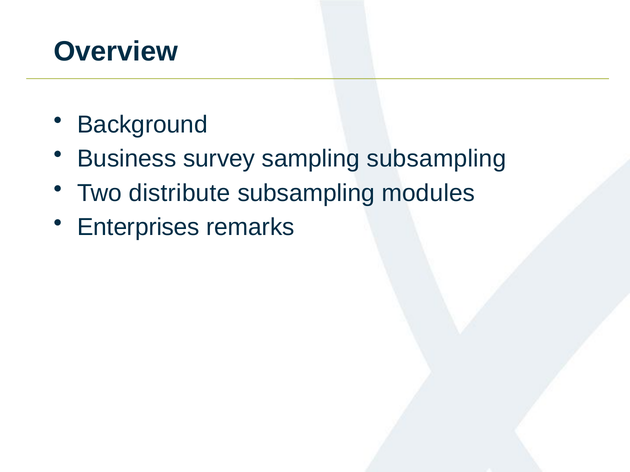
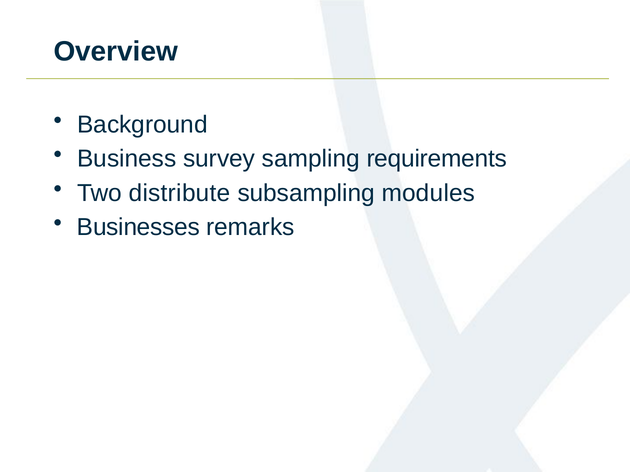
sampling subsampling: subsampling -> requirements
Enterprises: Enterprises -> Businesses
